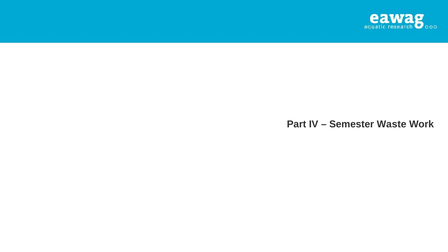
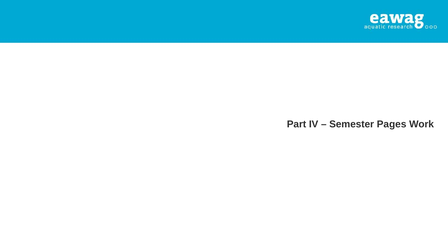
Waste: Waste -> Pages
